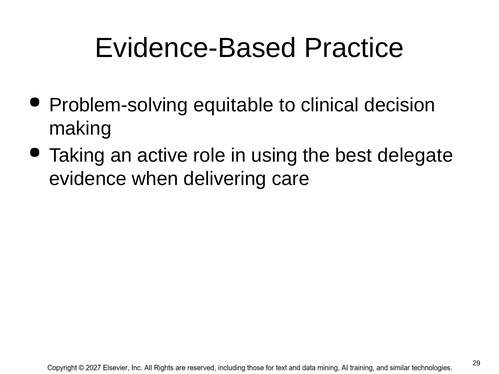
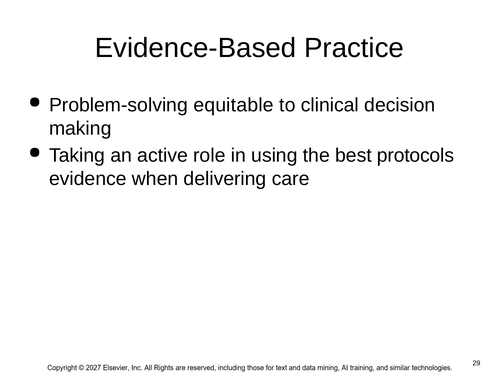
delegate: delegate -> protocols
